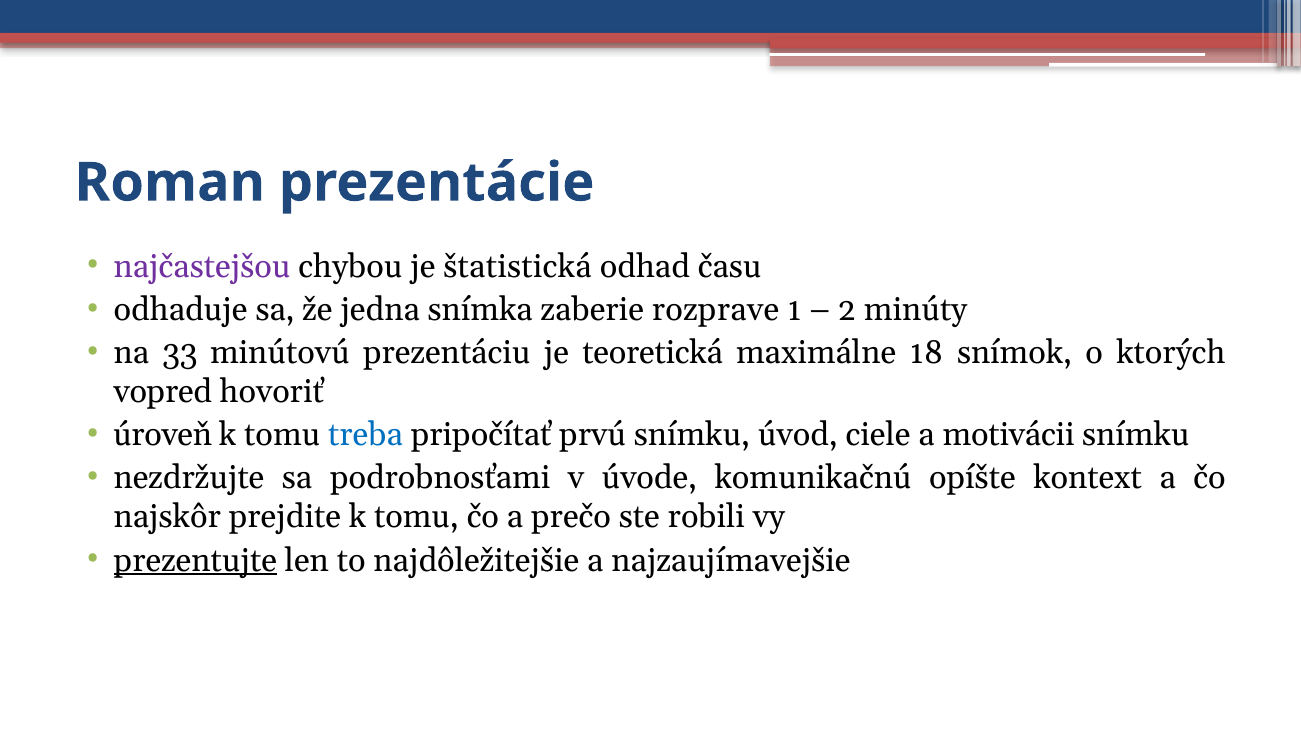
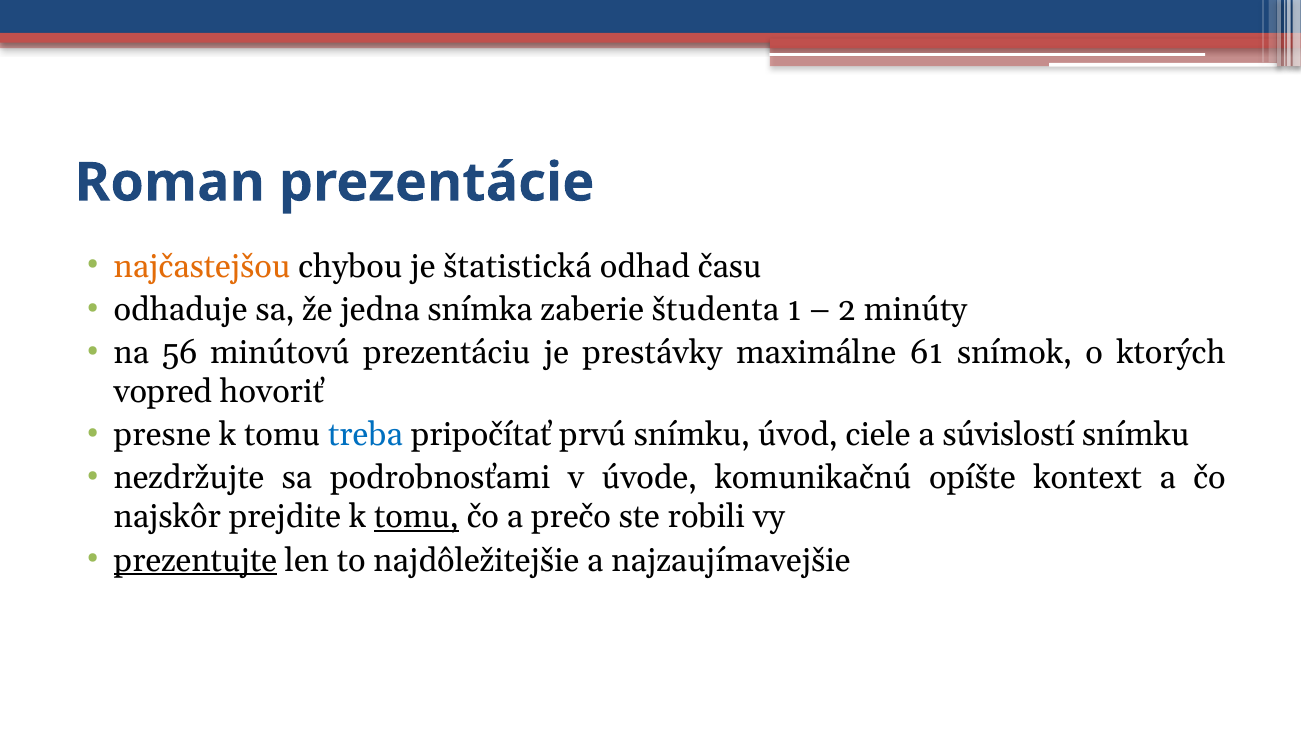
najčastejšou colour: purple -> orange
rozprave: rozprave -> študenta
33: 33 -> 56
teoretická: teoretická -> prestávky
18: 18 -> 61
úroveň: úroveň -> presne
motivácii: motivácii -> súvislostí
tomu at (416, 517) underline: none -> present
